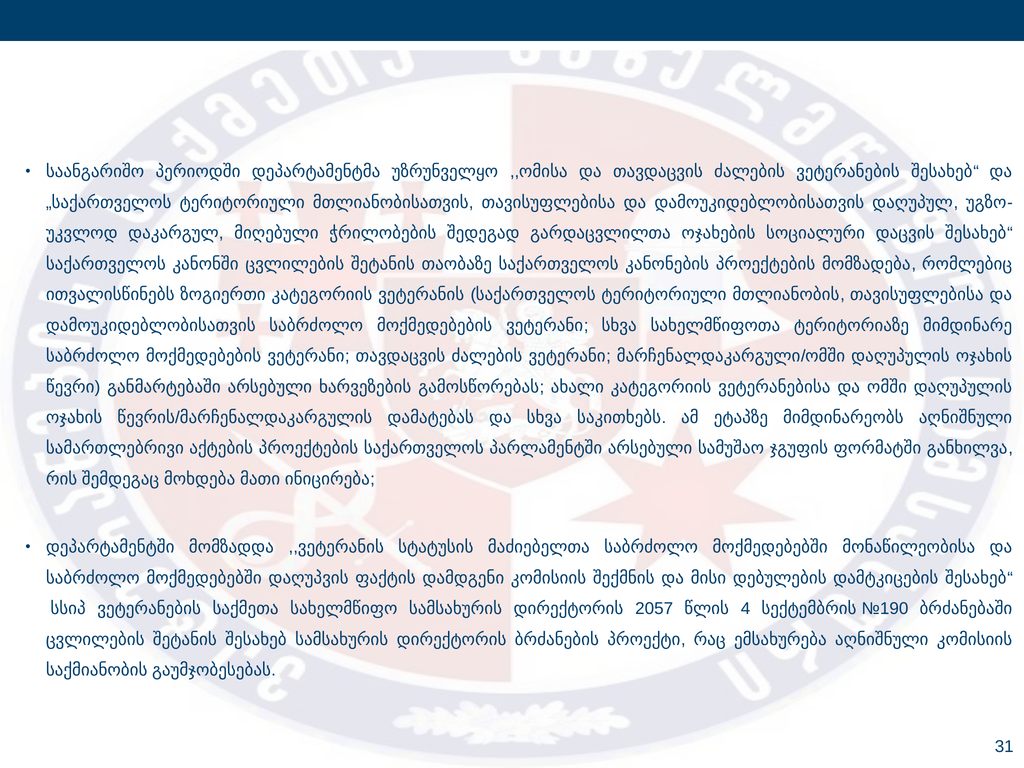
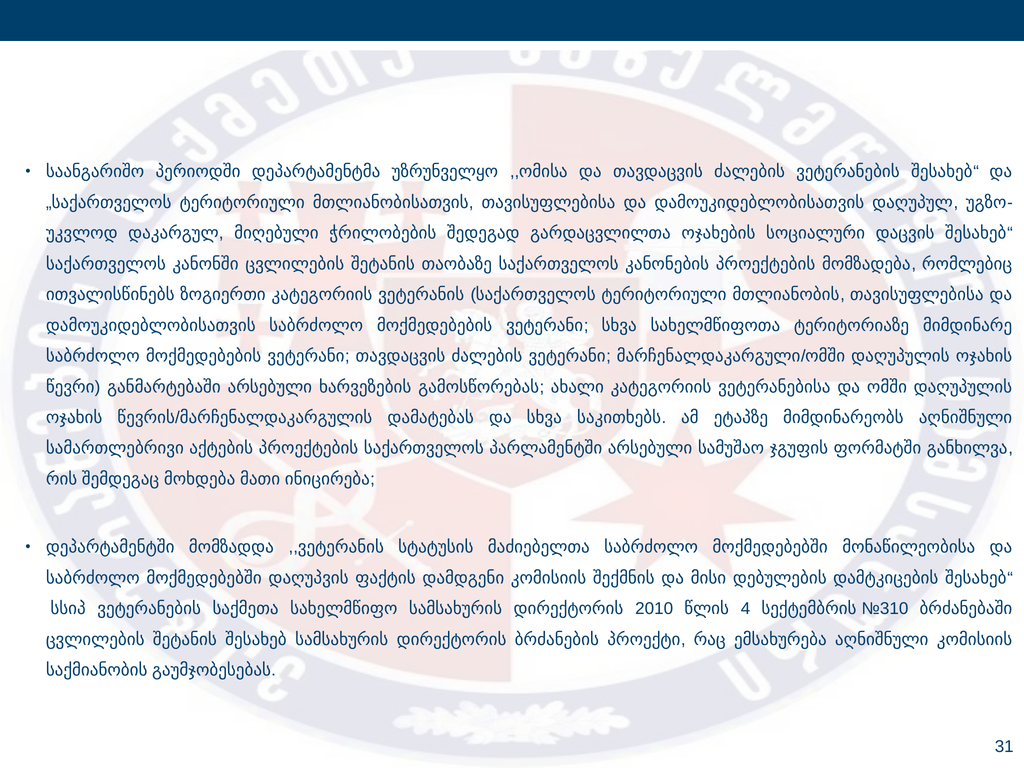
2057: 2057 -> 2010
№190: №190 -> №310
